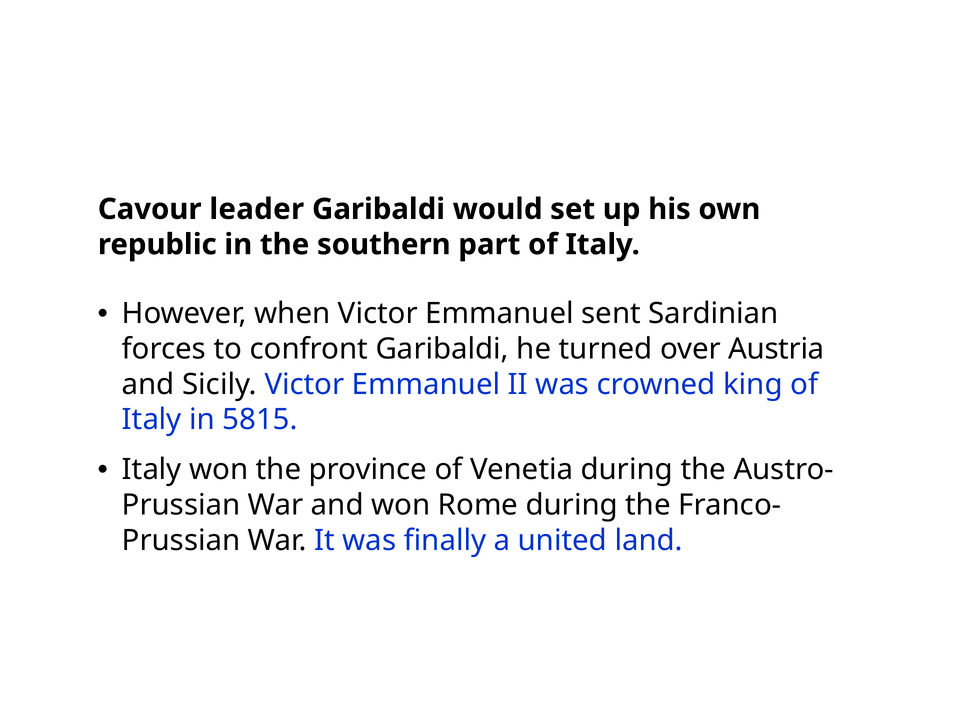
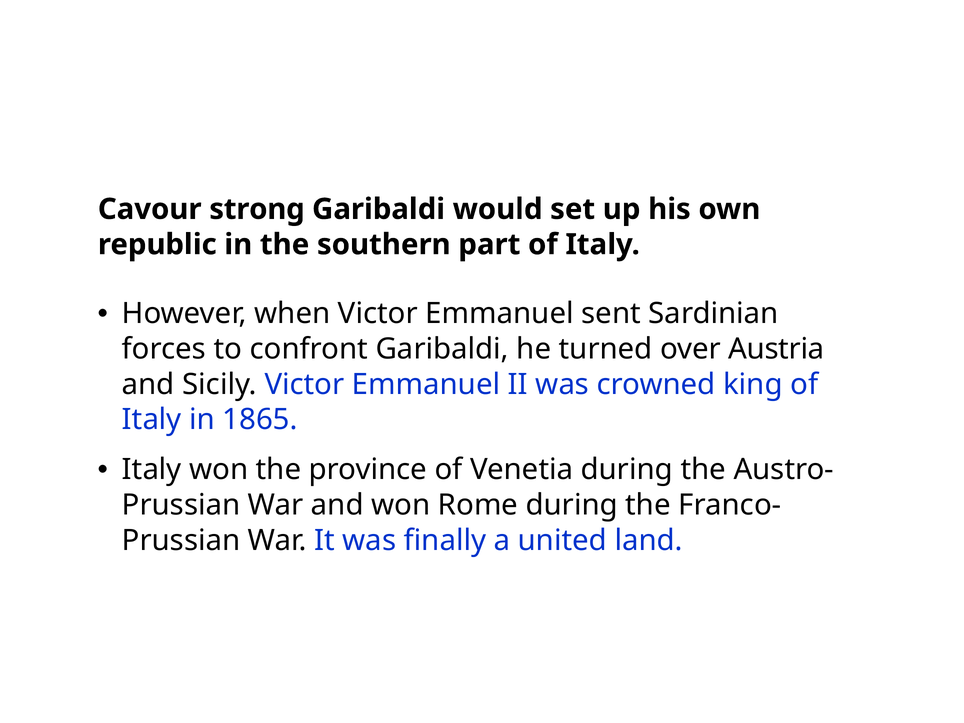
leader: leader -> strong
5815: 5815 -> 1865
